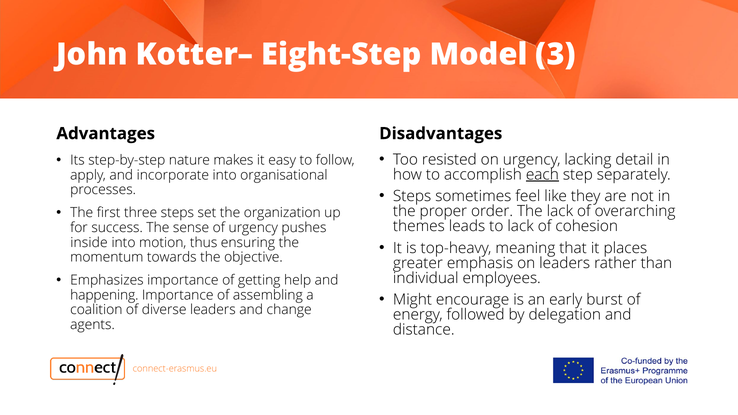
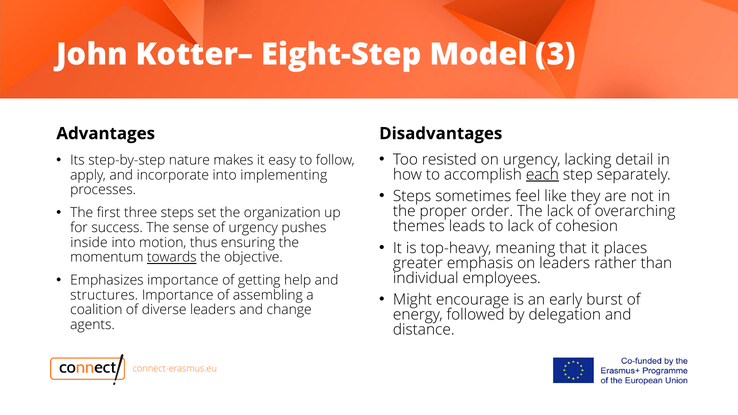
organisational: organisational -> implementing
towards underline: none -> present
happening: happening -> structures
